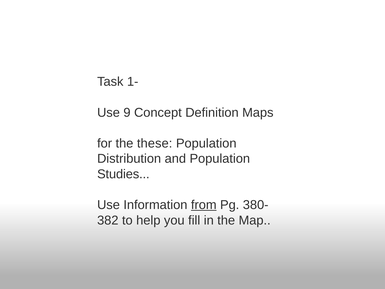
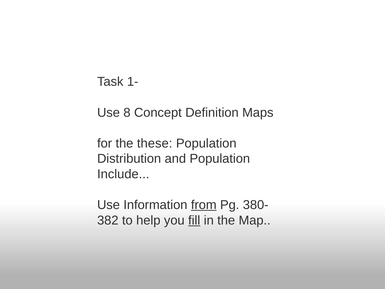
9: 9 -> 8
Studies: Studies -> Include
fill underline: none -> present
